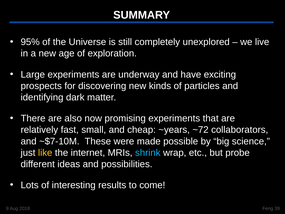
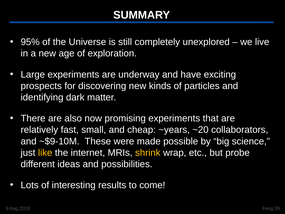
~72: ~72 -> ~20
~$7-10M: ~$7-10M -> ~$9-10M
shrink colour: light blue -> yellow
